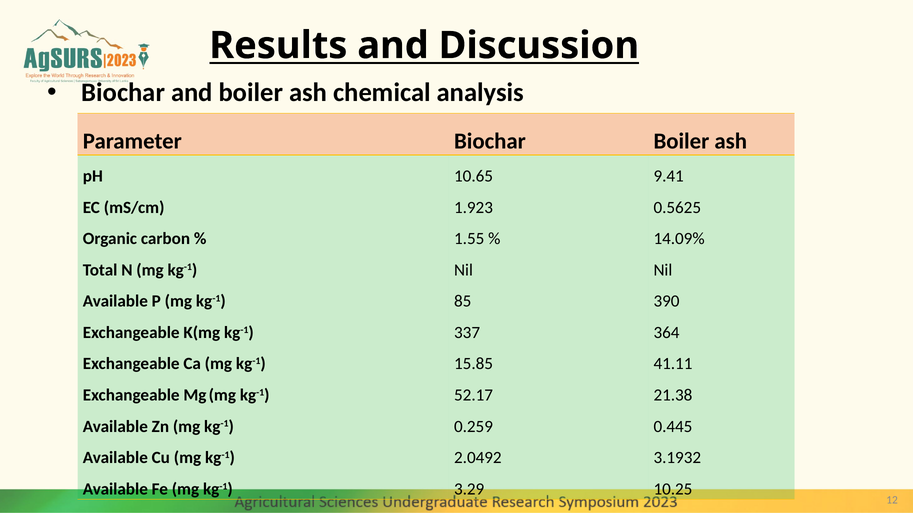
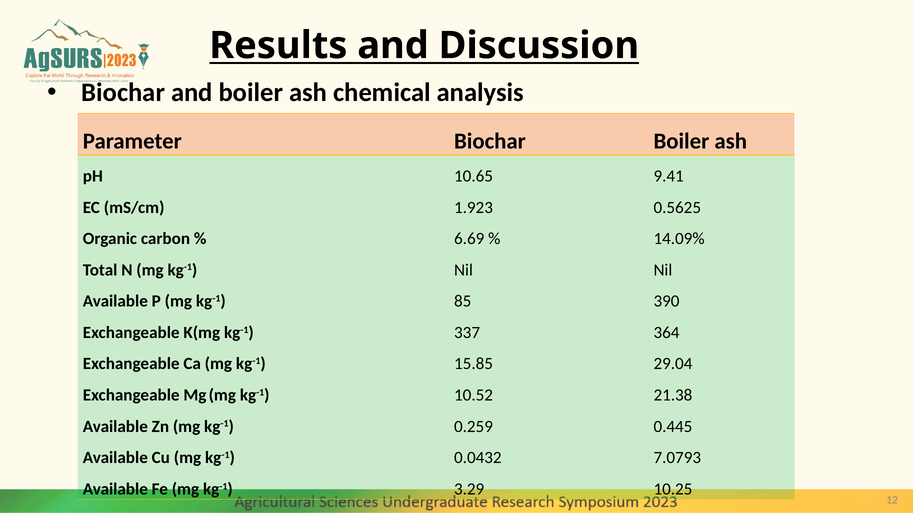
1.55: 1.55 -> 6.69
41.11: 41.11 -> 29.04
52.17: 52.17 -> 10.52
2.0492: 2.0492 -> 0.0432
3.1932: 3.1932 -> 7.0793
